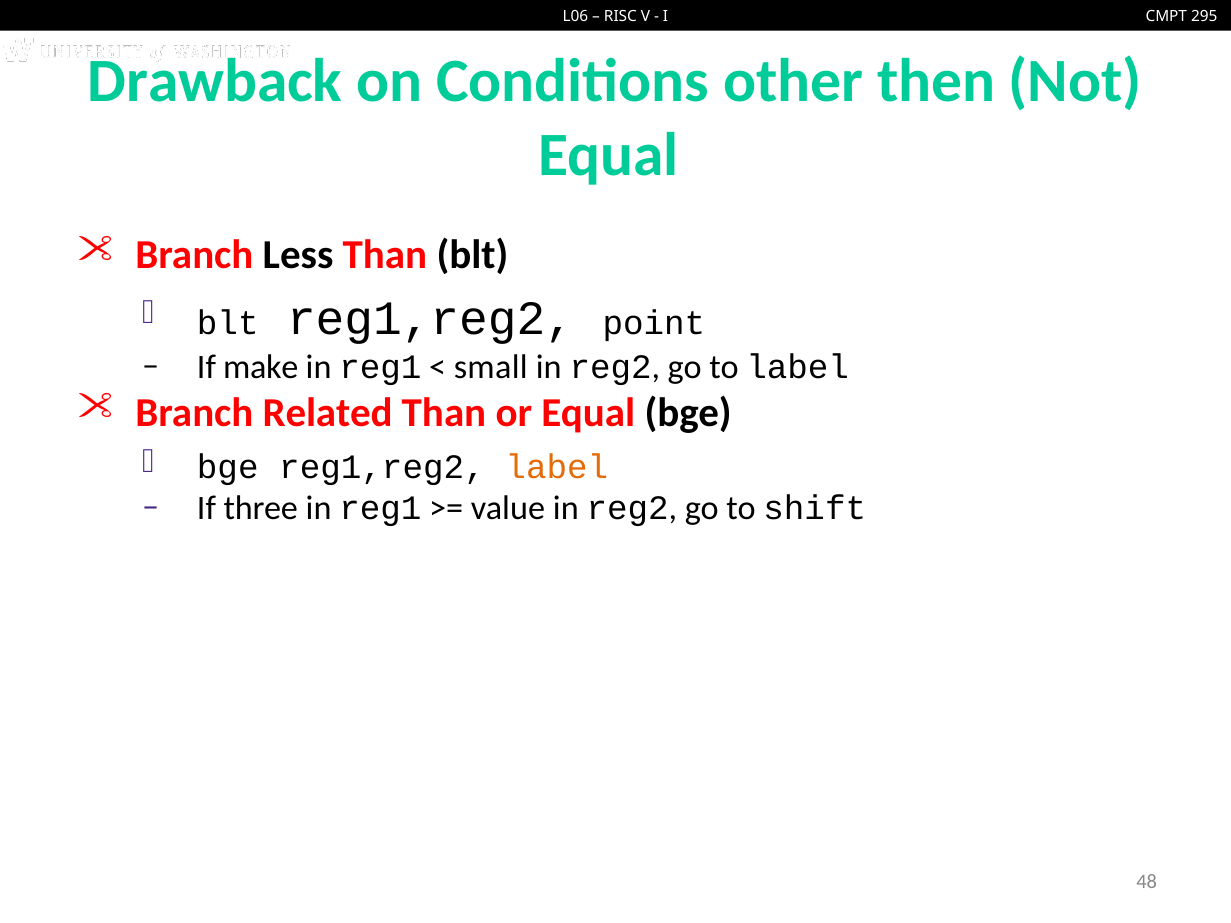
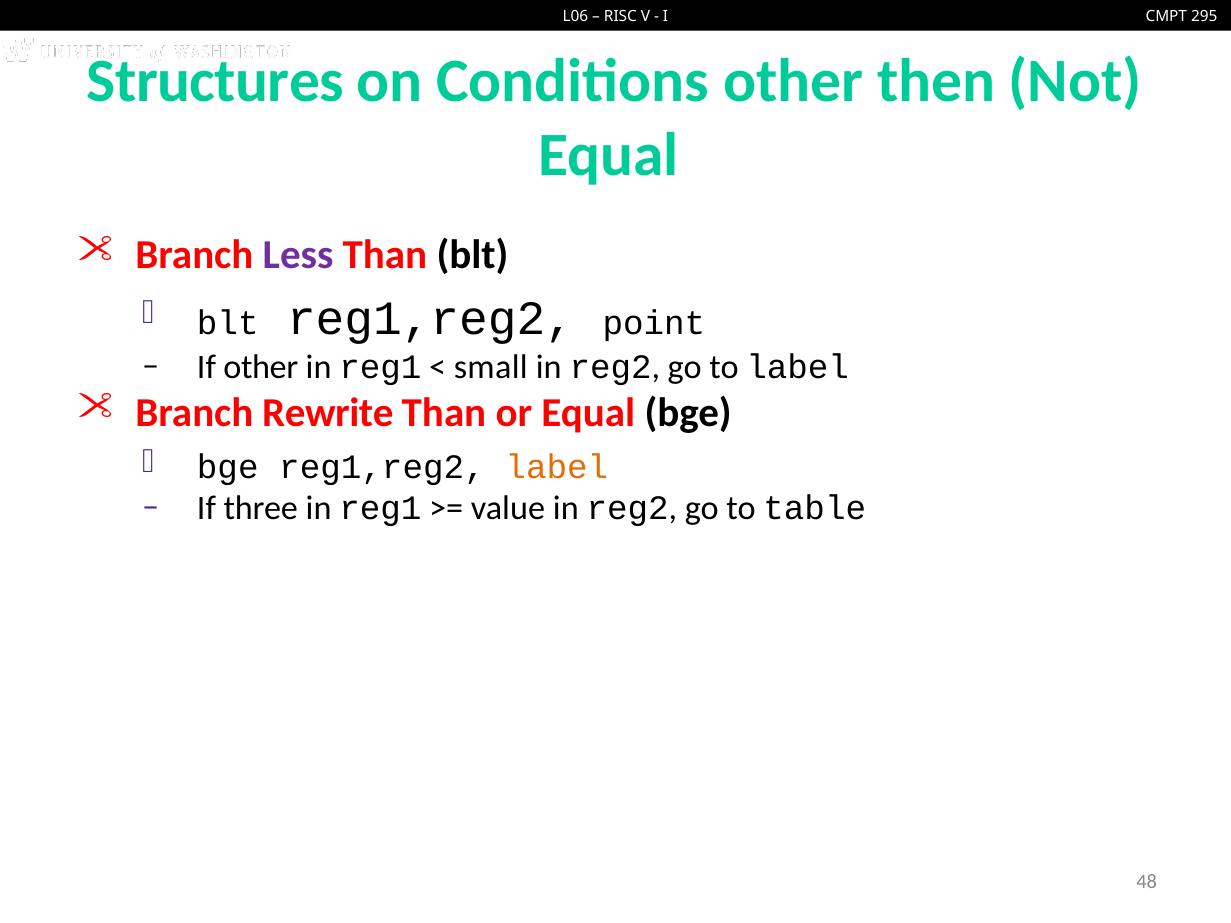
Drawback: Drawback -> Structures
Less colour: black -> purple
If make: make -> other
Related: Related -> Rewrite
shift: shift -> table
